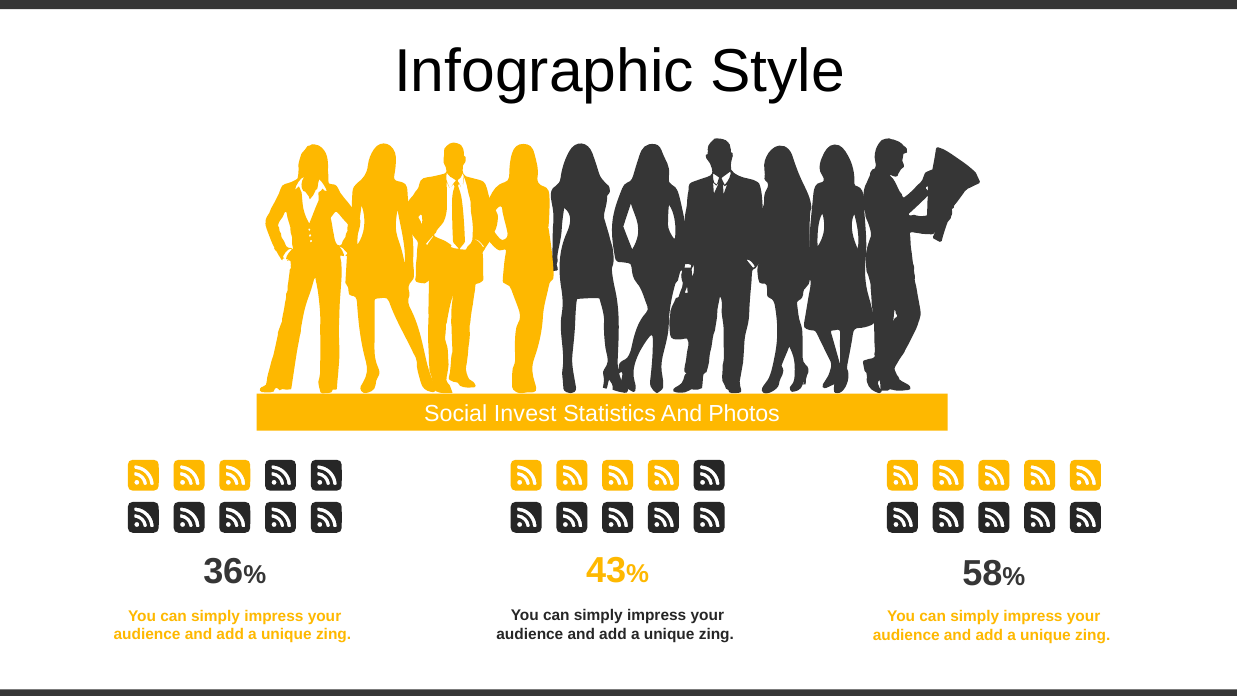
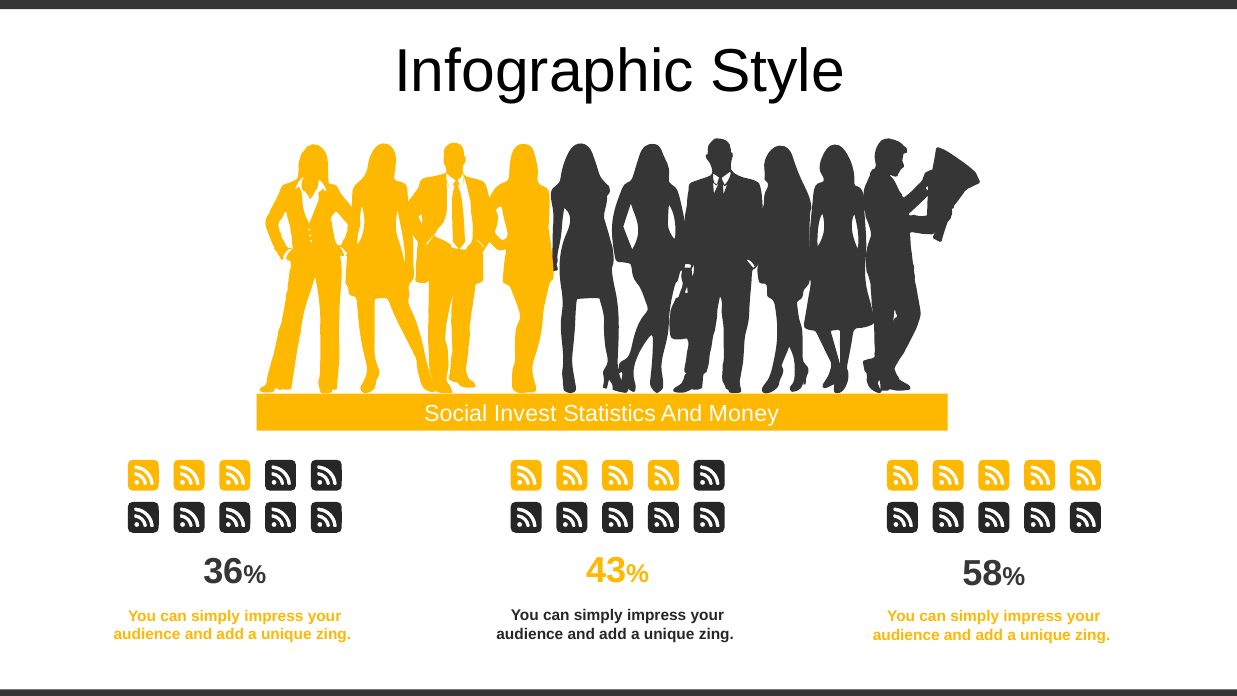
Photos: Photos -> Money
